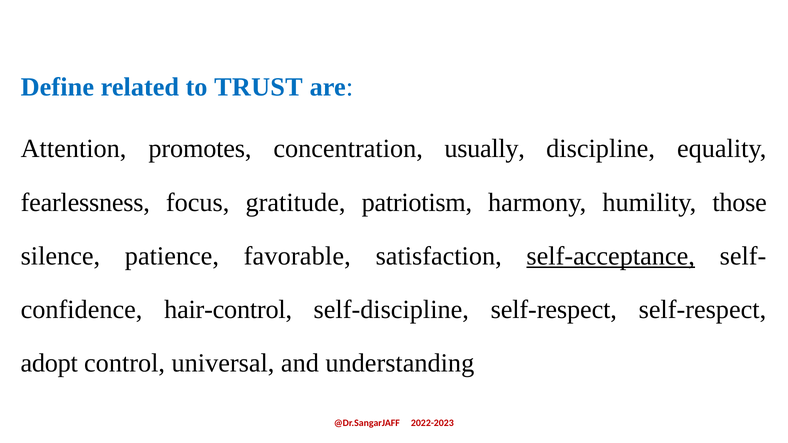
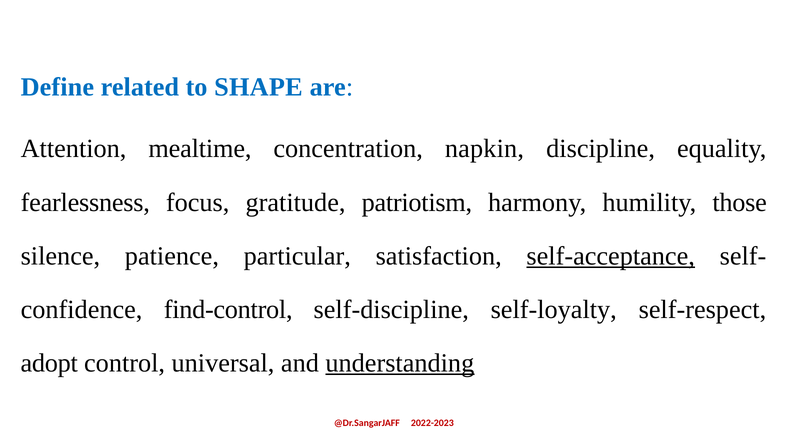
TRUST: TRUST -> SHAPE
promotes: promotes -> mealtime
usually: usually -> napkin
favorable: favorable -> particular
hair-control: hair-control -> find-control
self-discipline self-respect: self-respect -> self-loyalty
understanding underline: none -> present
